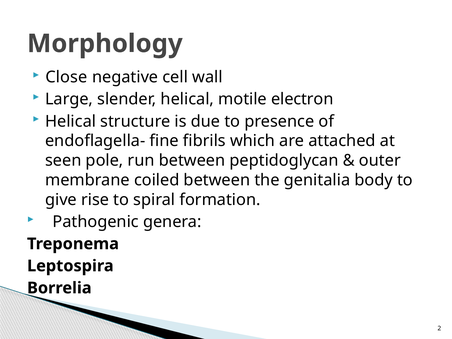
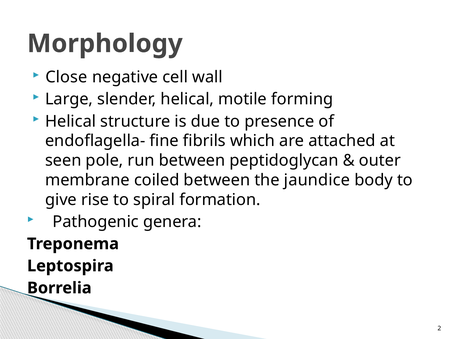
electron: electron -> forming
genitalia: genitalia -> jaundice
